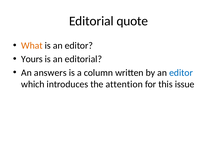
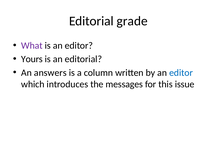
quote: quote -> grade
What colour: orange -> purple
attention: attention -> messages
